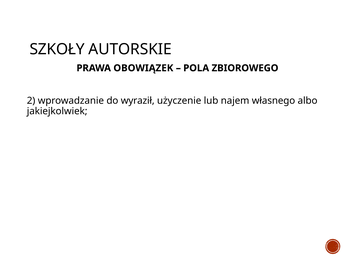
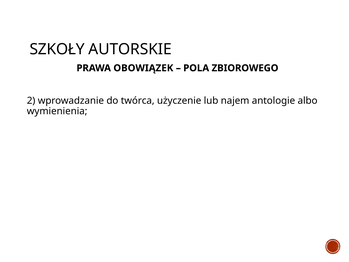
wyraził: wyraził -> twórca
własnego: własnego -> antologie
jakiejkolwiek: jakiejkolwiek -> wymienienia
